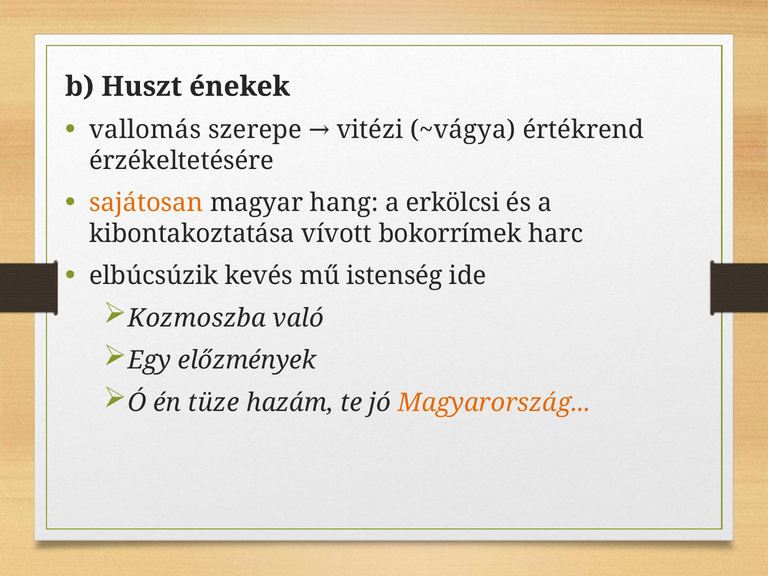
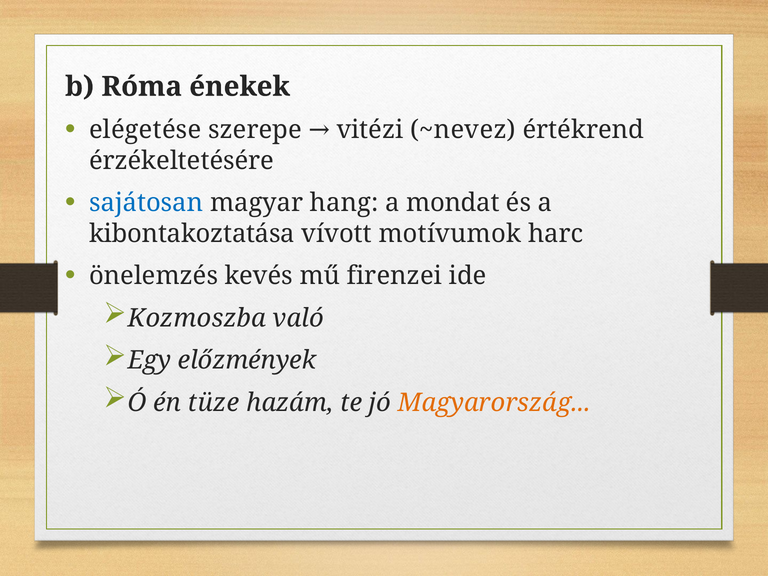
Huszt: Huszt -> Róma
vallomás: vallomás -> elégetése
~vágya: ~vágya -> ~nevez
sajátosan colour: orange -> blue
erkölcsi: erkölcsi -> mondat
bokorrímek: bokorrímek -> motívumok
elbúcsúzik: elbúcsúzik -> önelemzés
istenség: istenség -> firenzei
